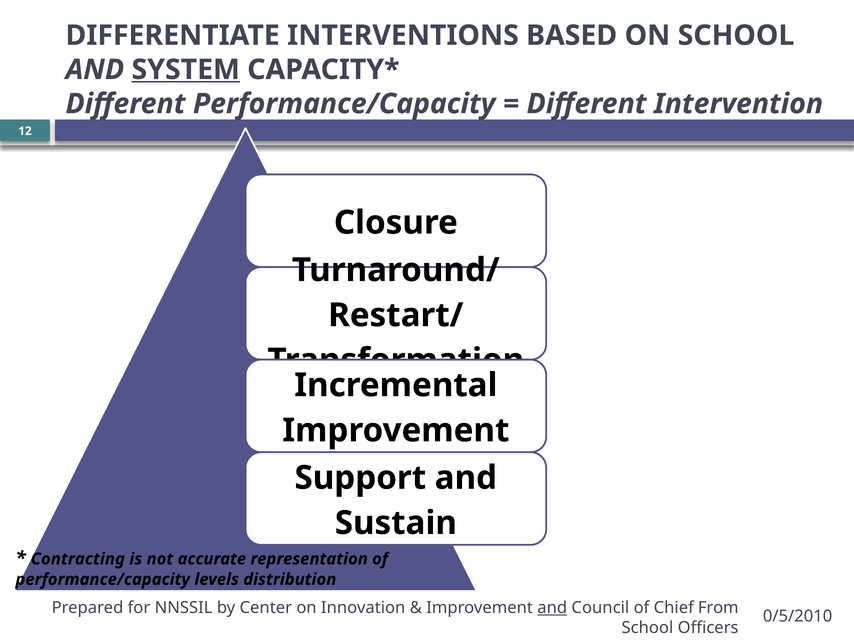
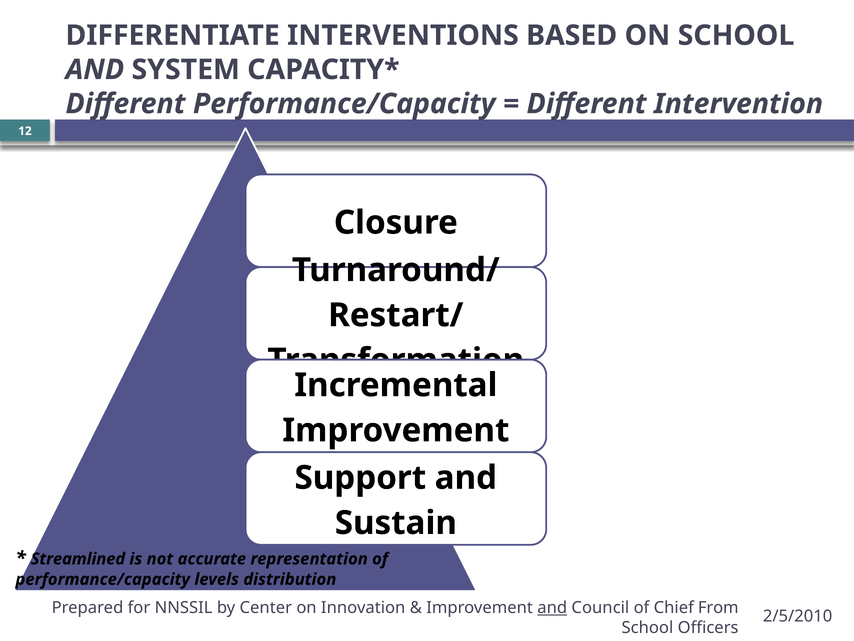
SYSTEM underline: present -> none
Contracting: Contracting -> Streamlined
0/5/2010: 0/5/2010 -> 2/5/2010
